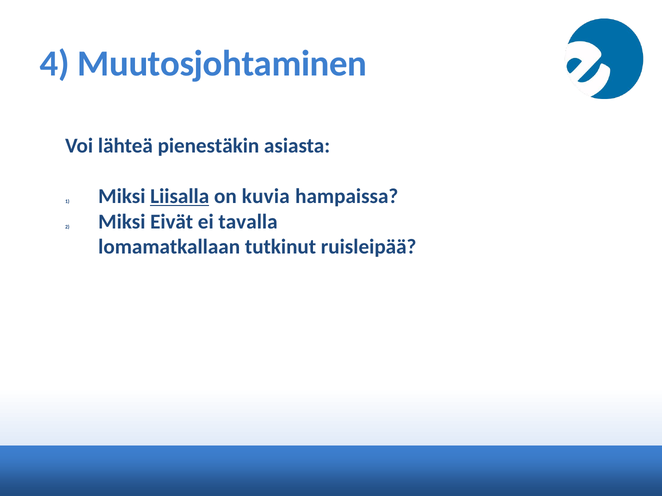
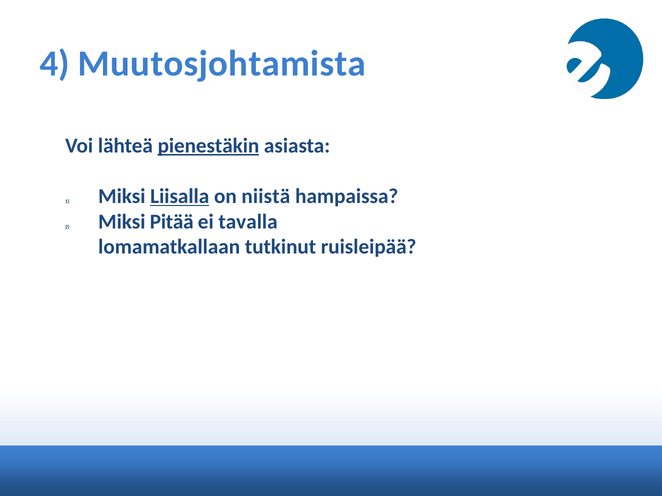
Muutosjohtaminen: Muutosjohtaminen -> Muutosjohtamista
pienestäkin underline: none -> present
kuvia: kuvia -> niistä
Eivät: Eivät -> Pitää
